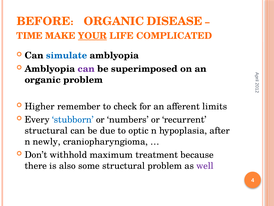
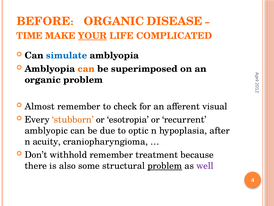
can at (86, 69) colour: purple -> orange
Higher: Higher -> Almost
limits: limits -> visual
stubborn colour: blue -> orange
numbers: numbers -> esotropia
structural at (46, 130): structural -> amblyopic
newly: newly -> acuity
withhold maximum: maximum -> remember
problem at (165, 165) underline: none -> present
